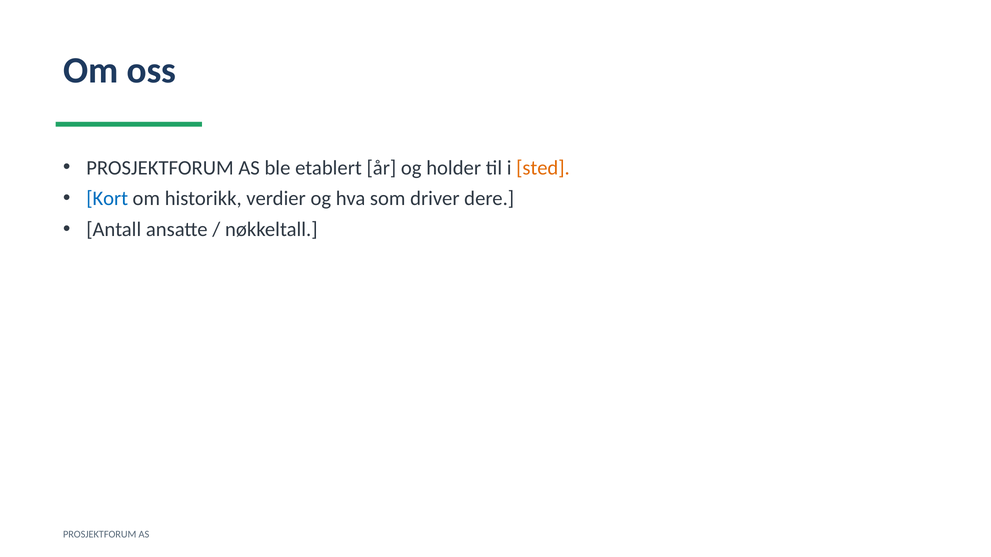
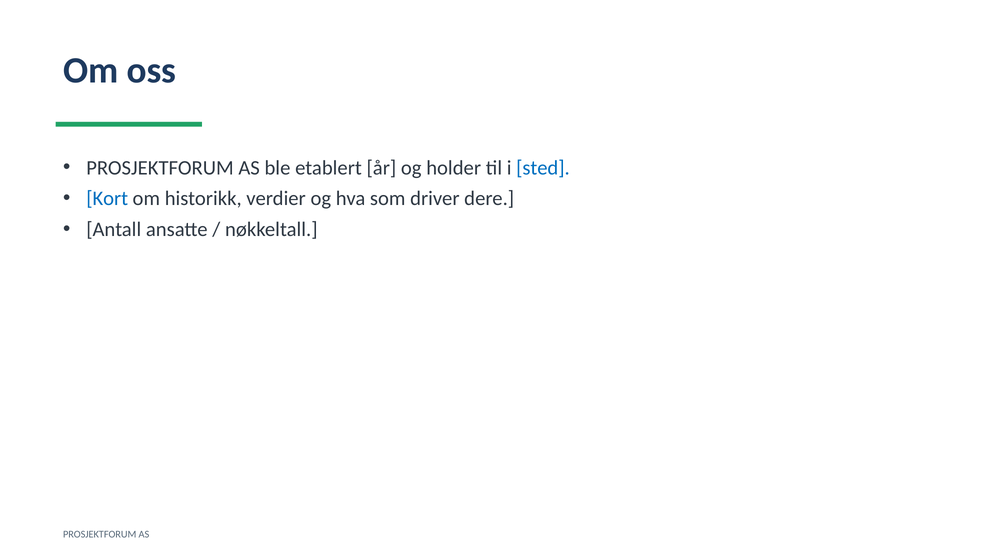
sted colour: orange -> blue
